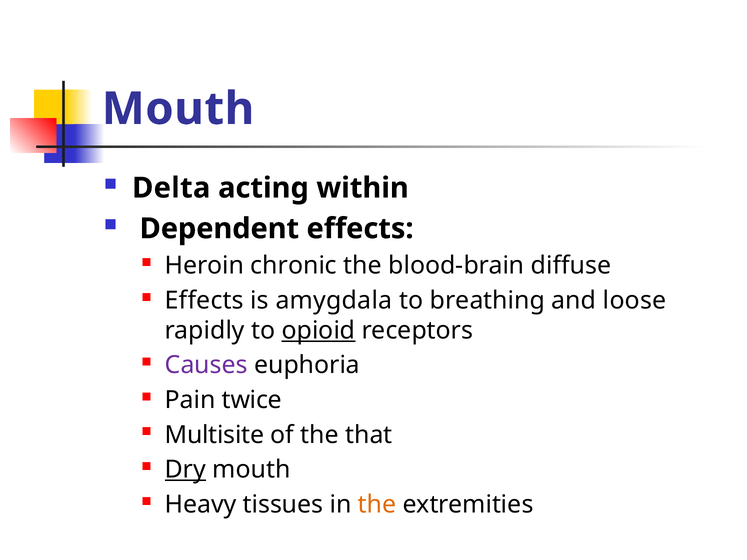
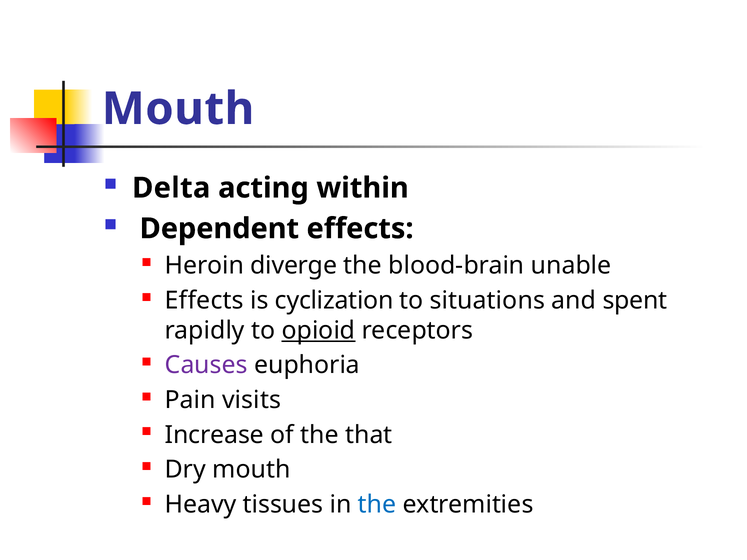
chronic: chronic -> diverge
diffuse: diffuse -> unable
amygdala: amygdala -> cyclization
breathing: breathing -> situations
loose: loose -> spent
twice: twice -> visits
Multisite: Multisite -> Increase
Dry underline: present -> none
the at (377, 505) colour: orange -> blue
